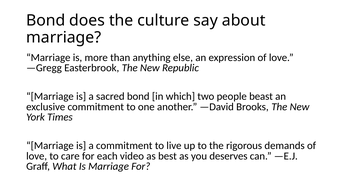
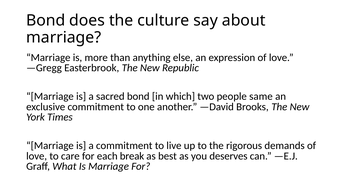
beast: beast -> same
video: video -> break
